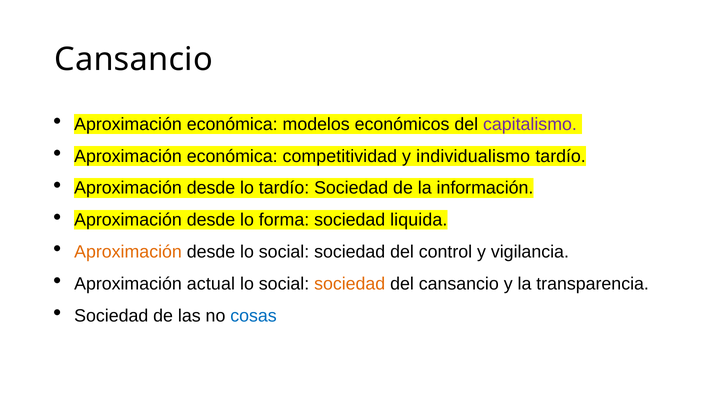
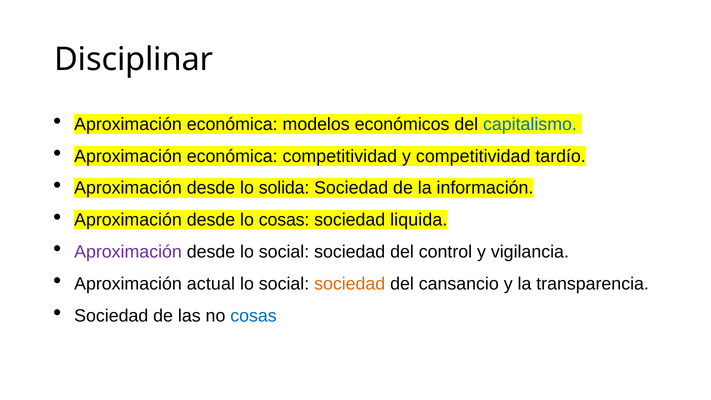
Cansancio at (133, 60): Cansancio -> Disciplinar
capitalismo colour: purple -> blue
y individualismo: individualismo -> competitividad
lo tardío: tardío -> solida
lo forma: forma -> cosas
Aproximación at (128, 252) colour: orange -> purple
